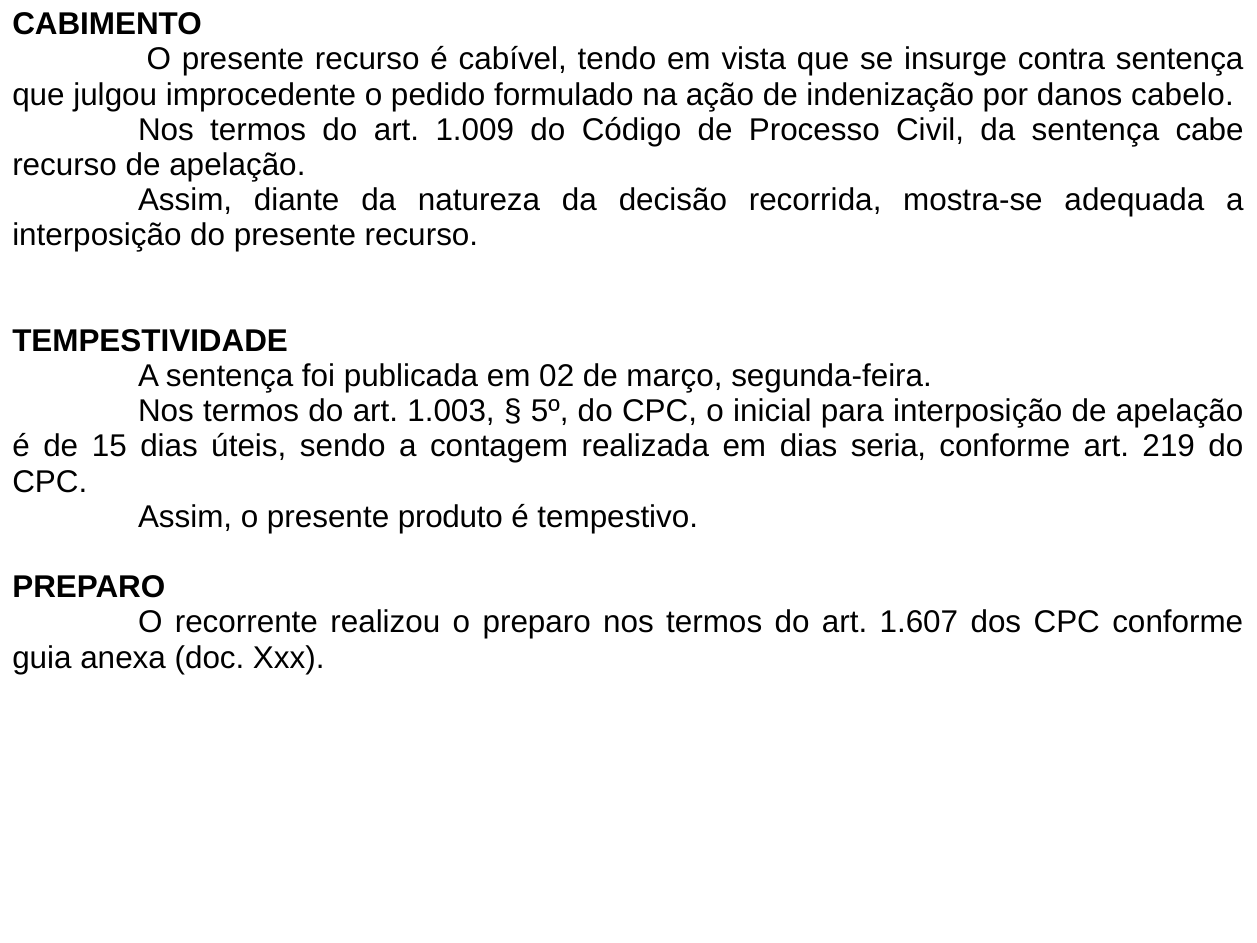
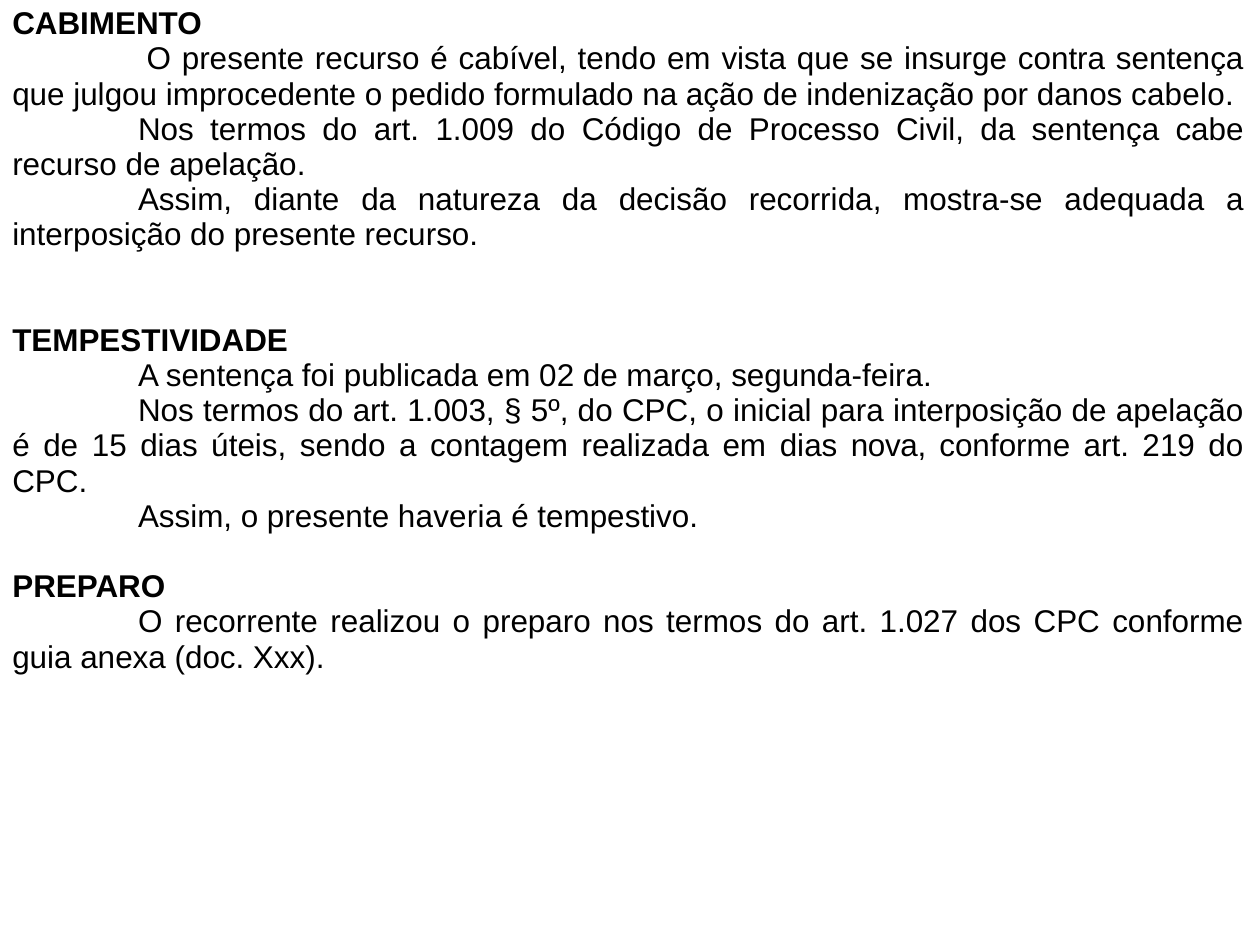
seria: seria -> nova
produto: produto -> haveria
1.607: 1.607 -> 1.027
